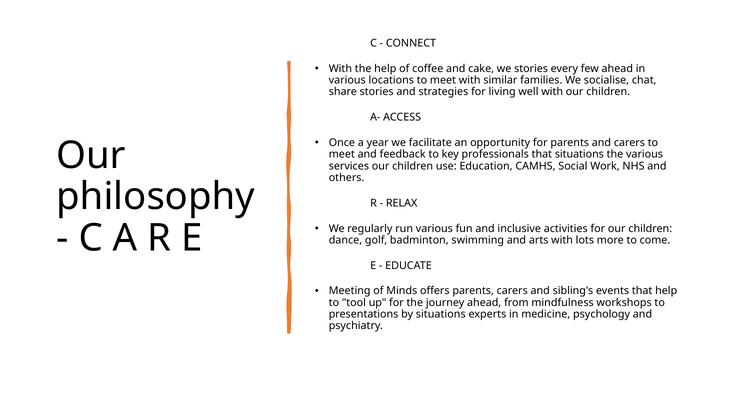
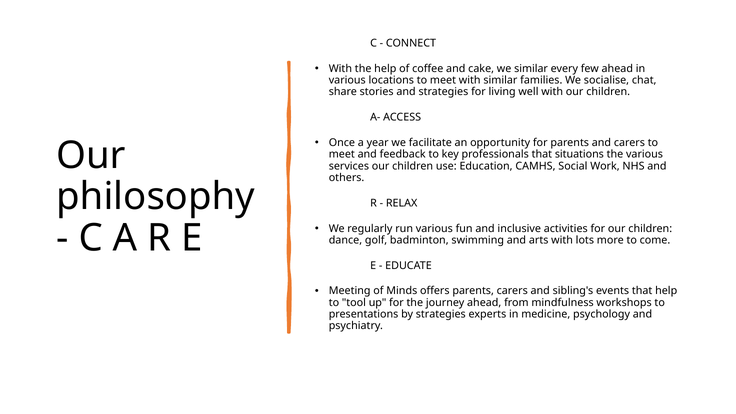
we stories: stories -> similar
by situations: situations -> strategies
